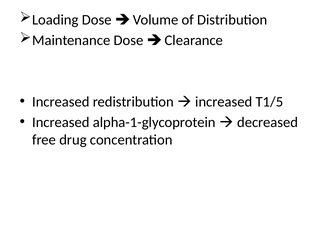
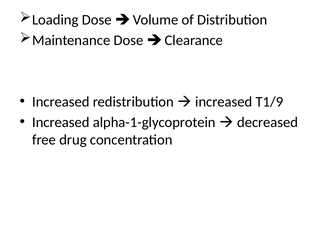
T1/5: T1/5 -> T1/9
